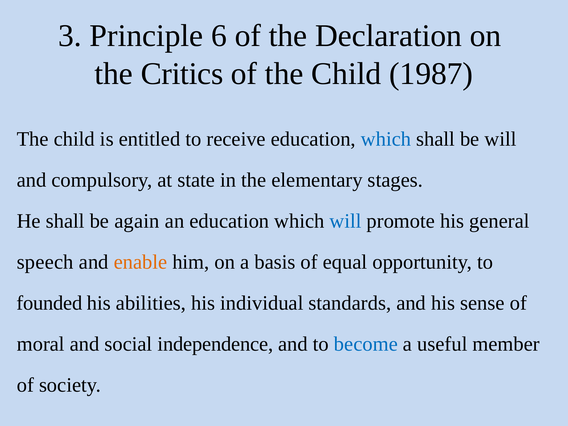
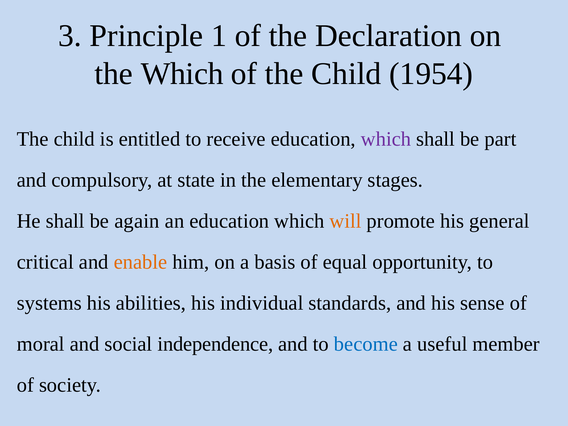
6: 6 -> 1
the Critics: Critics -> Which
1987: 1987 -> 1954
which at (386, 139) colour: blue -> purple
be will: will -> part
will at (346, 221) colour: blue -> orange
speech: speech -> critical
founded: founded -> systems
